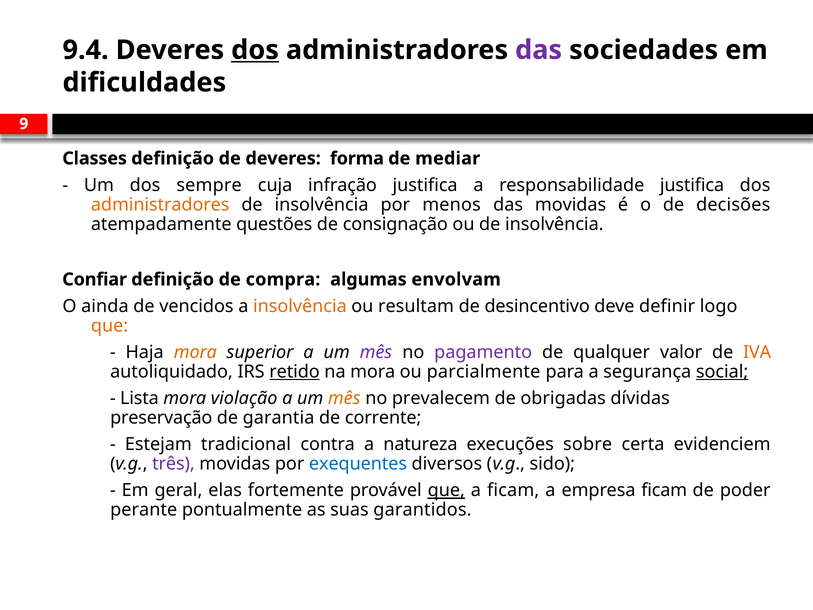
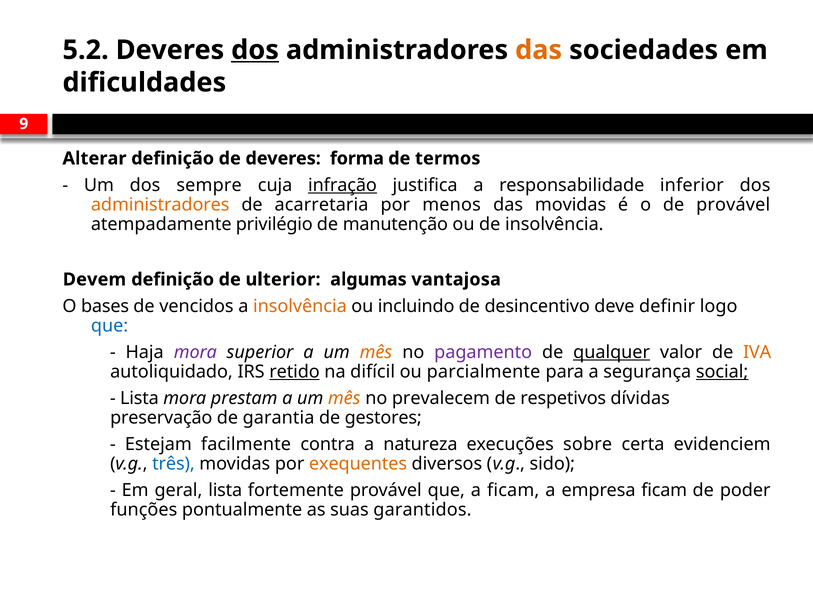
9.4: 9.4 -> 5.2
das at (539, 50) colour: purple -> orange
Classes: Classes -> Alterar
mediar: mediar -> termos
infração underline: none -> present
responsabilidade justifica: justifica -> inferior
insolvência at (322, 204): insolvência -> acarretaria
de decisões: decisões -> provável
questões: questões -> privilégio
consignação: consignação -> manutenção
Confiar: Confiar -> Devem
compra: compra -> ulterior
envolvam: envolvam -> vantajosa
ainda: ainda -> bases
resultam: resultam -> incluindo
que at (110, 325) colour: orange -> blue
mora at (195, 352) colour: orange -> purple
mês at (376, 352) colour: purple -> orange
qualquer underline: none -> present
na mora: mora -> difícil
violação: violação -> prestam
obrigadas: obrigadas -> respetivos
corrente: corrente -> gestores
tradicional: tradicional -> facilmente
três colour: purple -> blue
exequentes colour: blue -> orange
geral elas: elas -> lista
que at (446, 490) underline: present -> none
perante: perante -> funções
